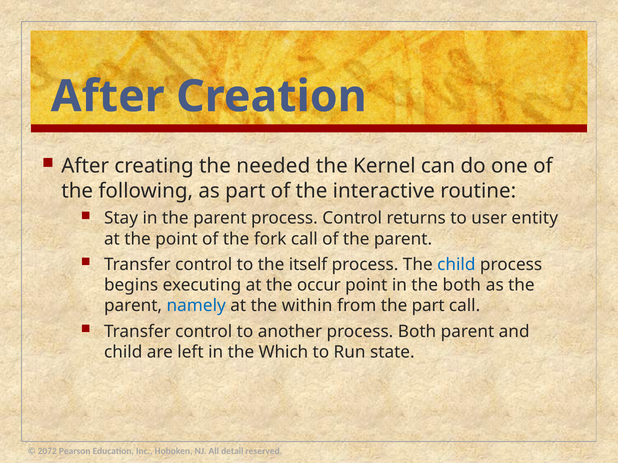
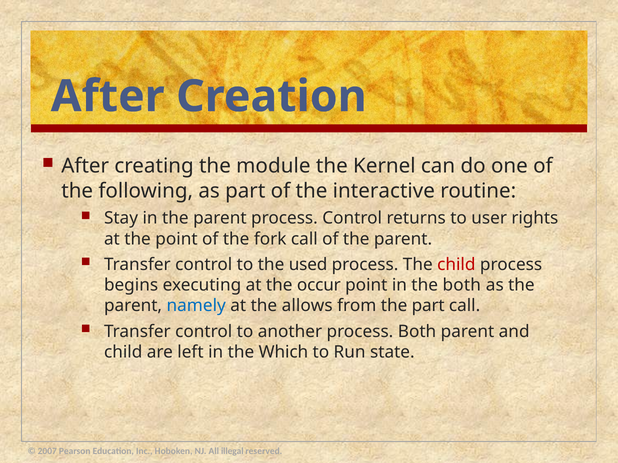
needed: needed -> module
entity: entity -> rights
itself: itself -> used
child at (456, 265) colour: blue -> red
within: within -> allows
2072: 2072 -> 2007
detail: detail -> illegal
